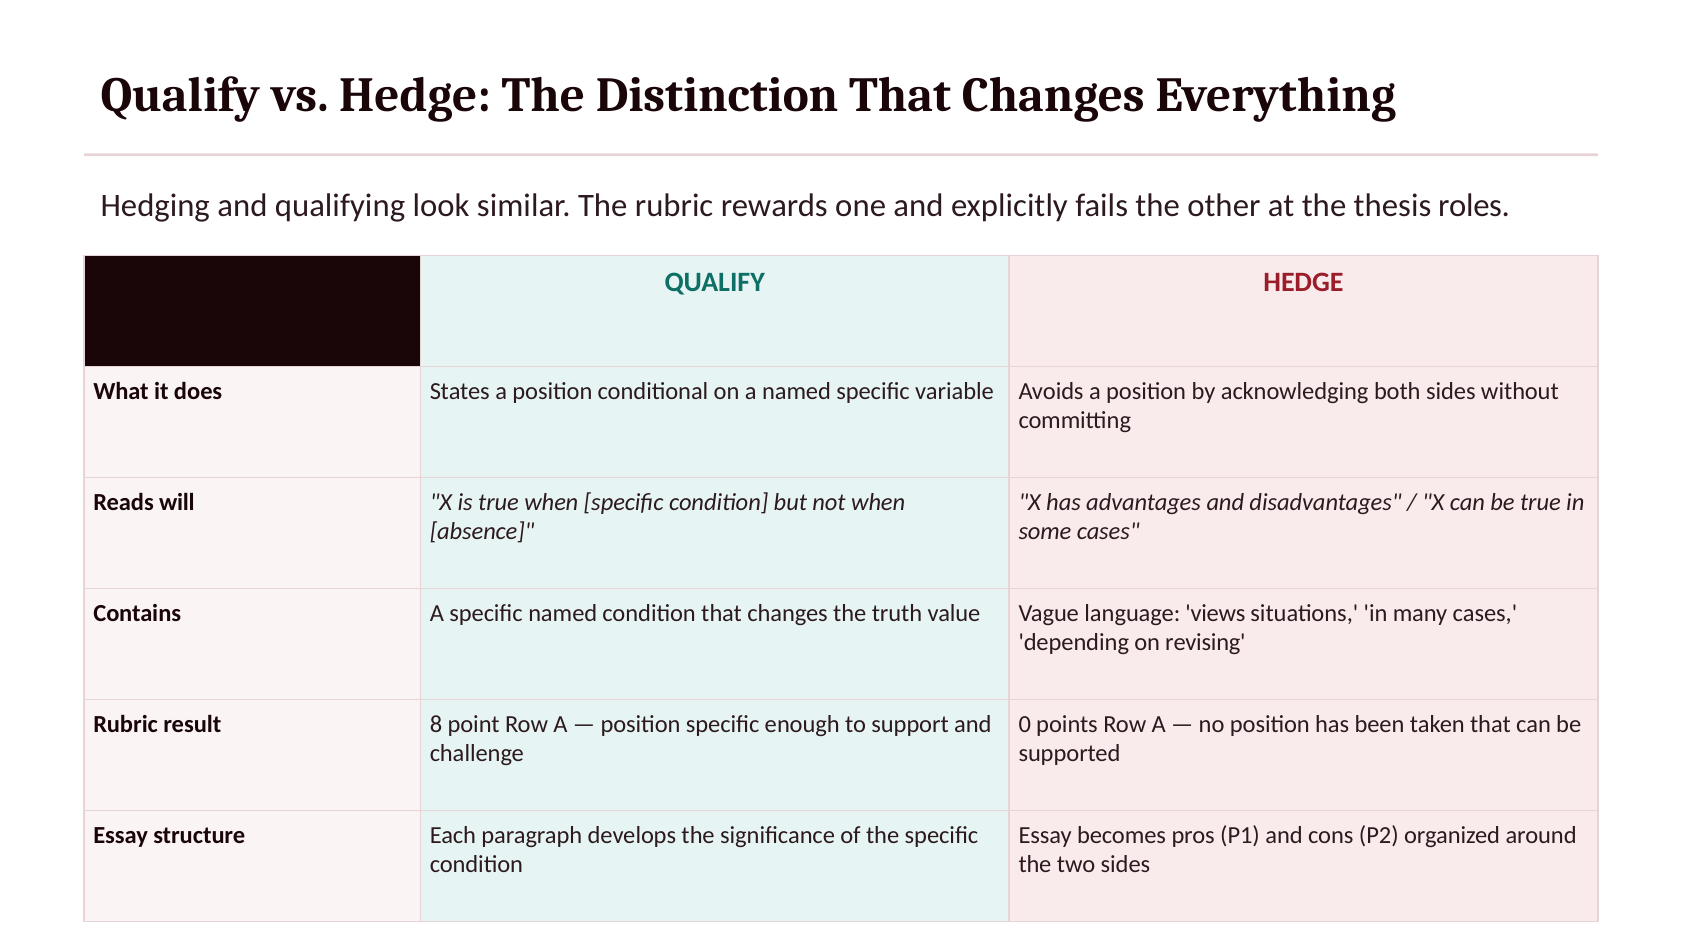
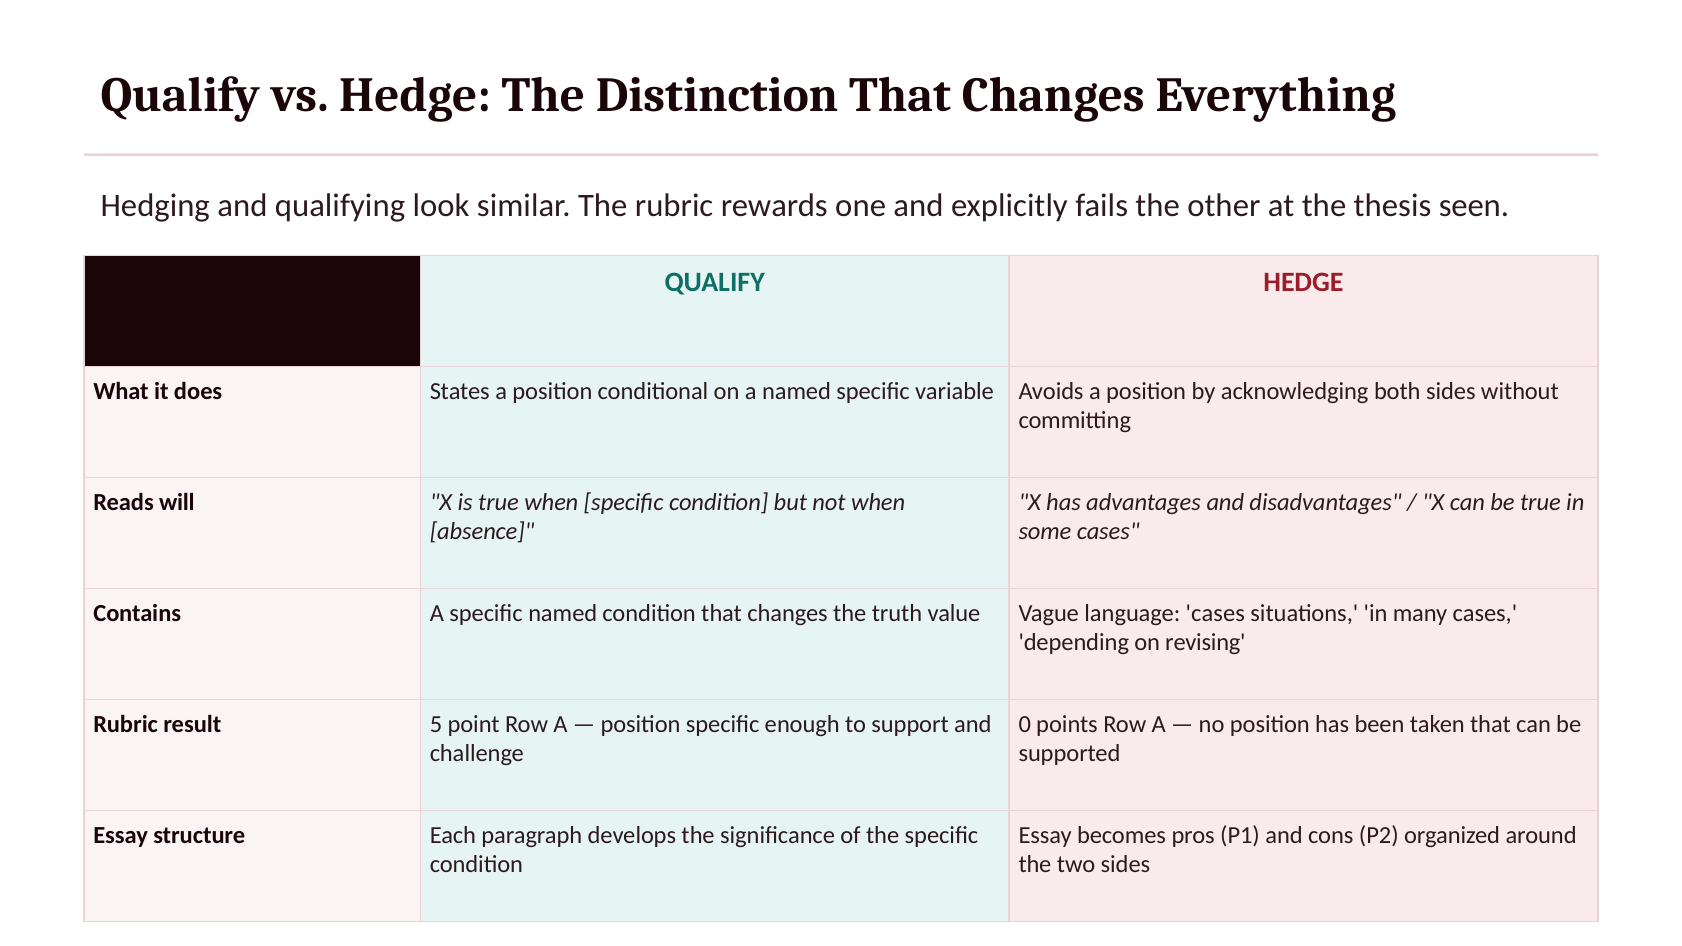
roles: roles -> seen
language views: views -> cases
8: 8 -> 5
